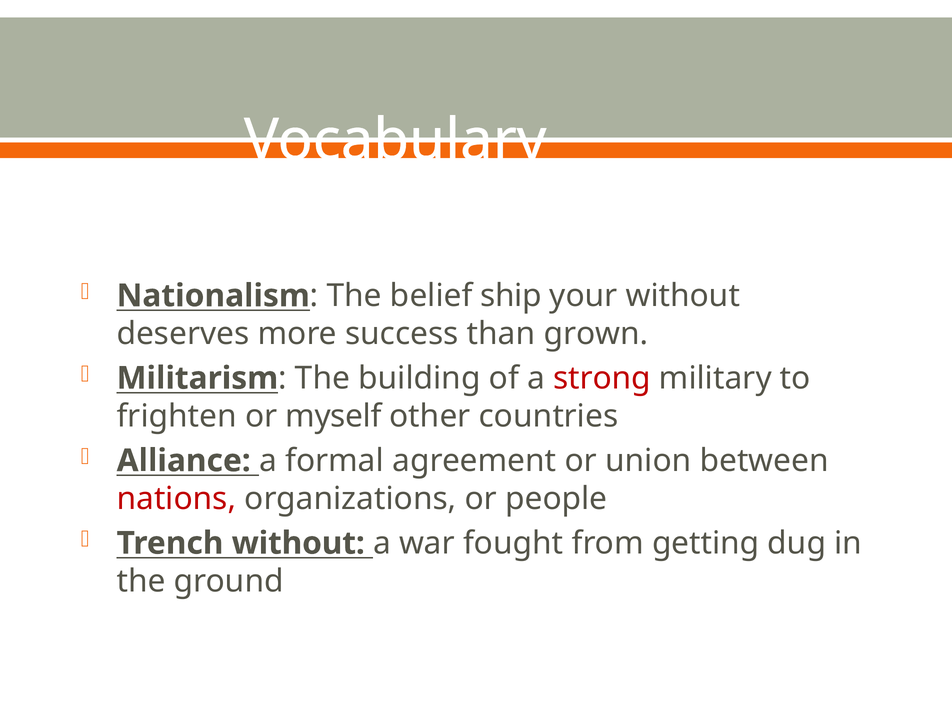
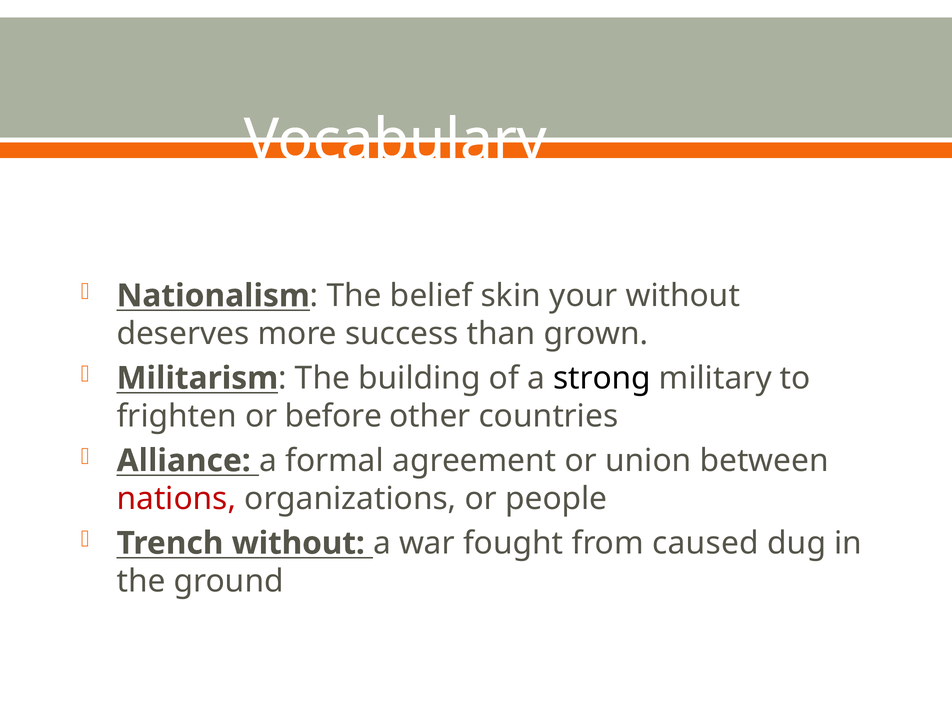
ship: ship -> skin
strong colour: red -> black
myself: myself -> before
getting: getting -> caused
